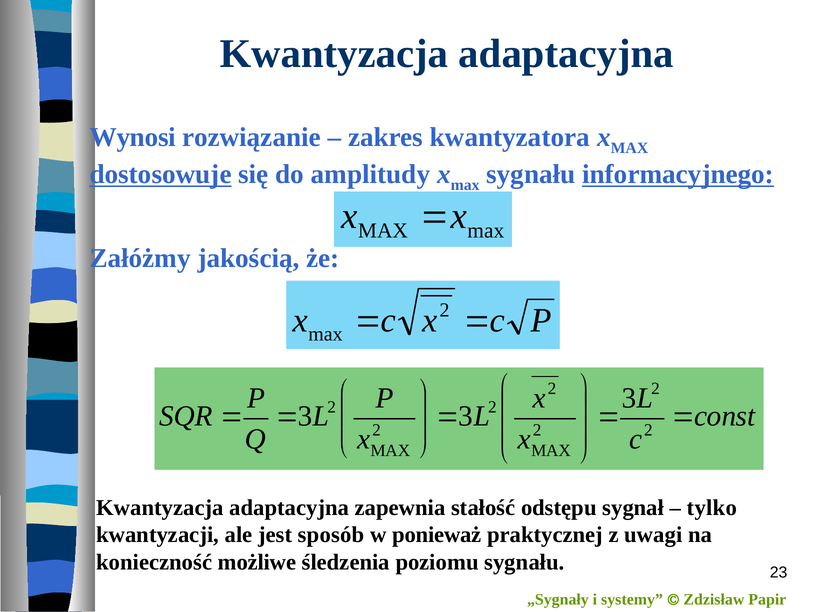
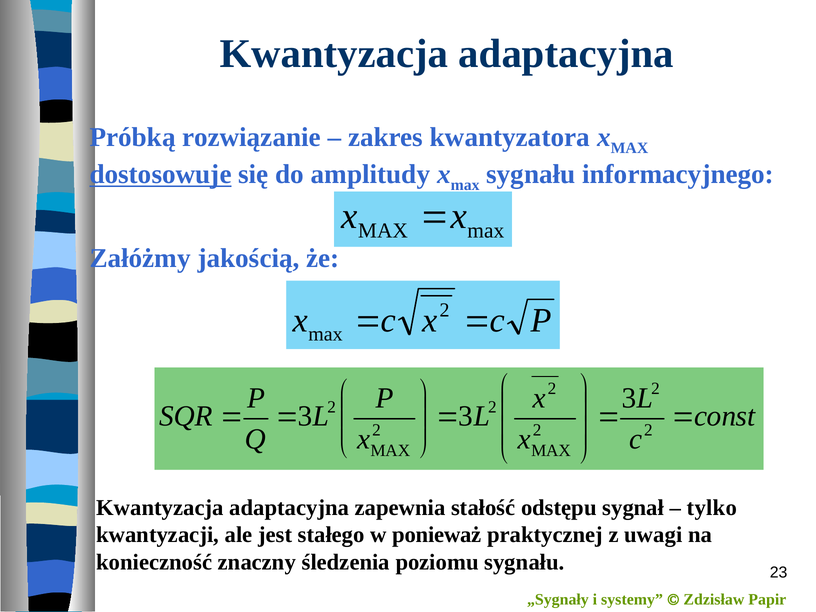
Wynosi: Wynosi -> Próbką
informacyjnego underline: present -> none
sposób: sposób -> stałego
możliwe: możliwe -> znaczny
